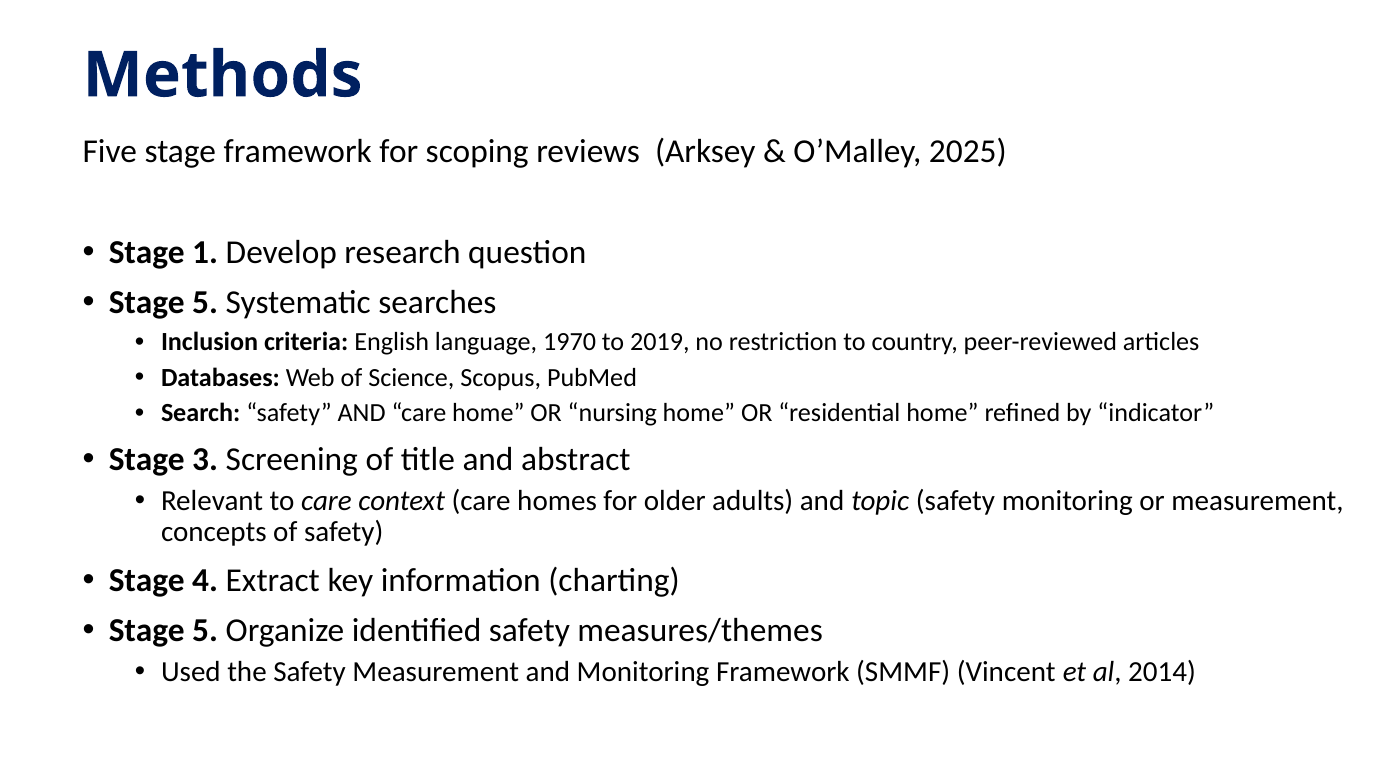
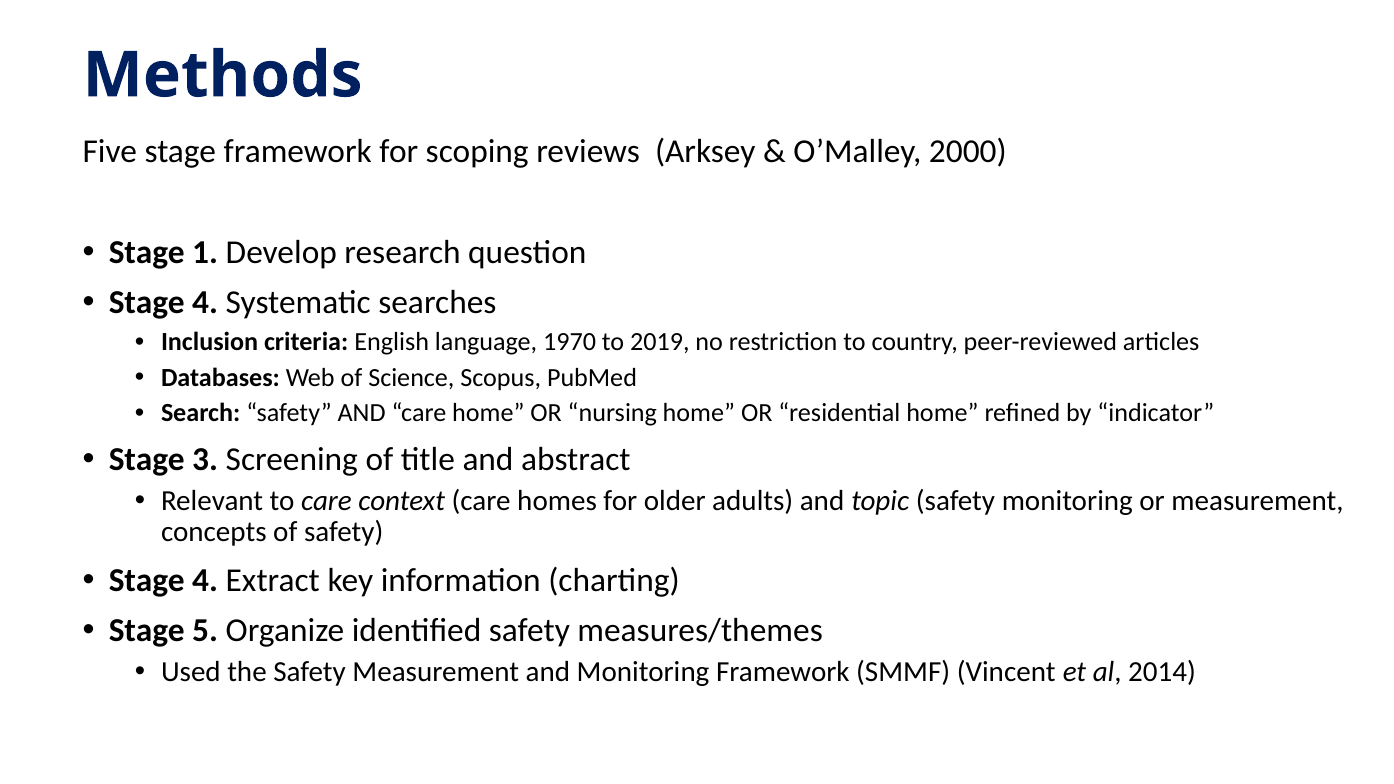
2025: 2025 -> 2000
5 at (205, 303): 5 -> 4
